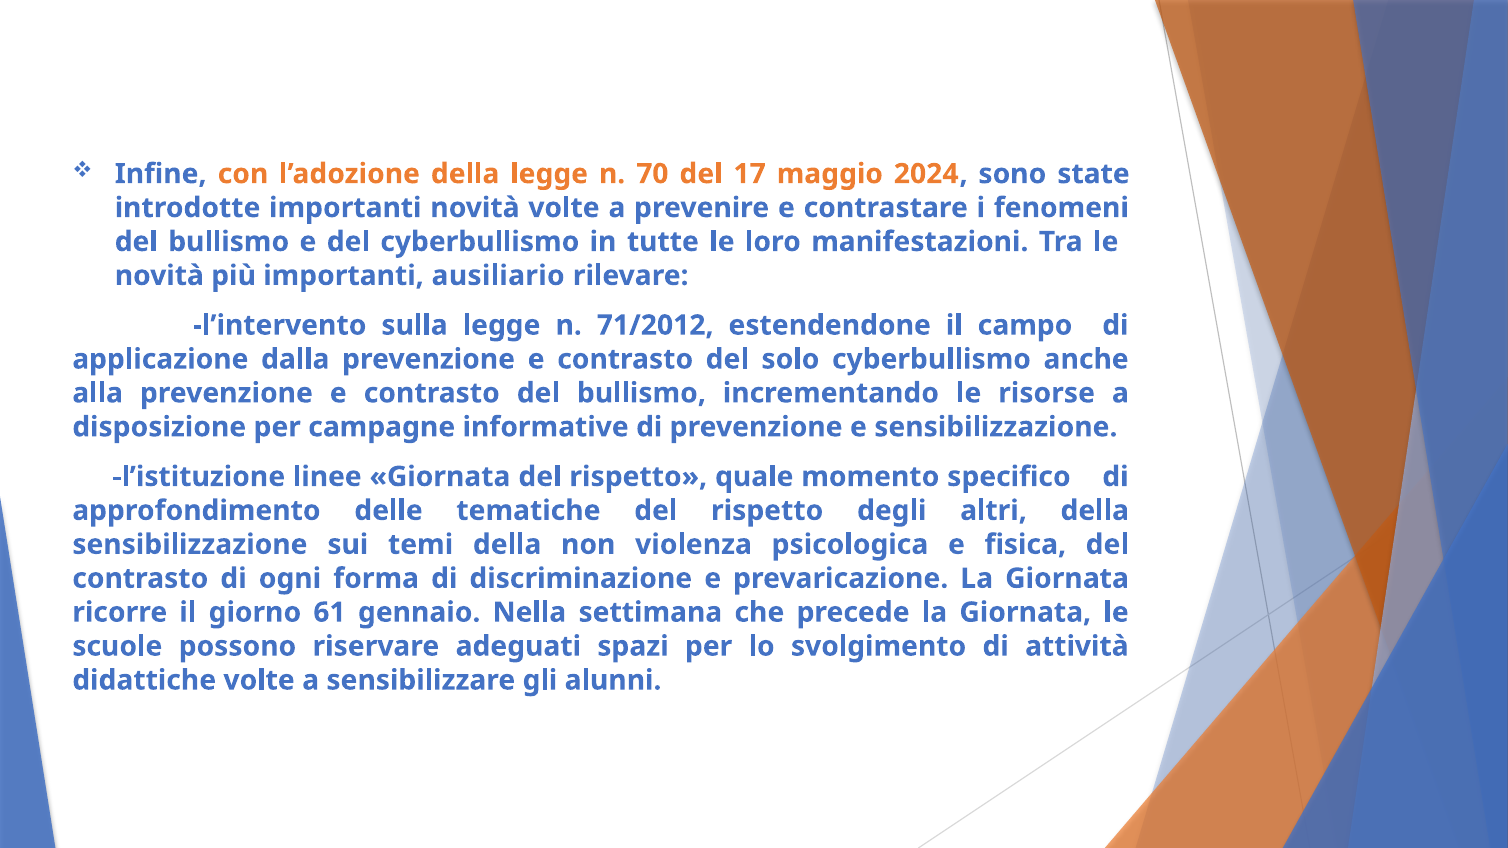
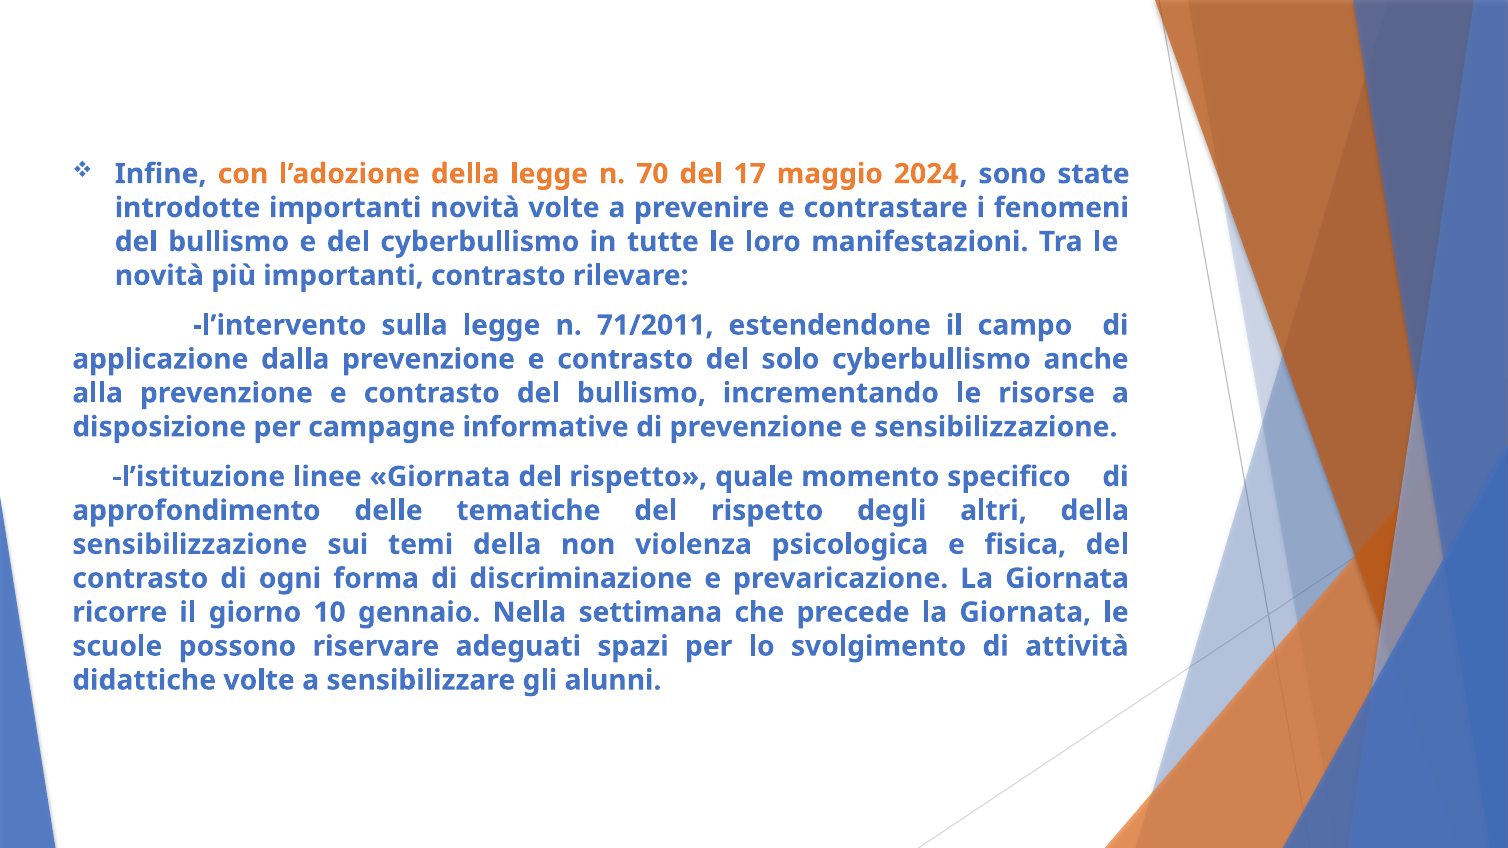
importanti ausiliario: ausiliario -> contrasto
71/2012: 71/2012 -> 71/2011
61: 61 -> 10
